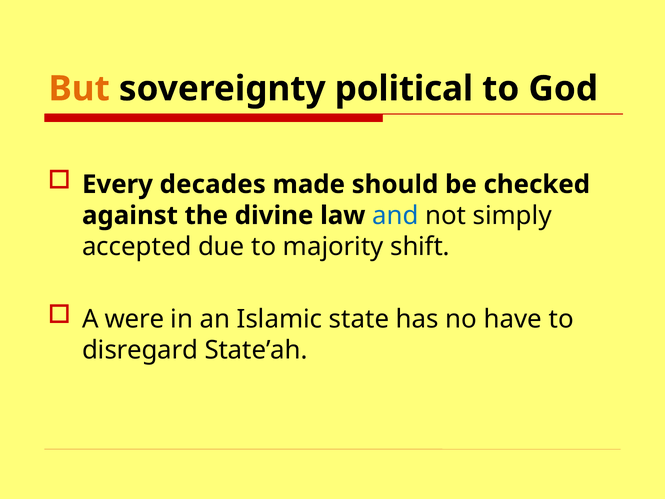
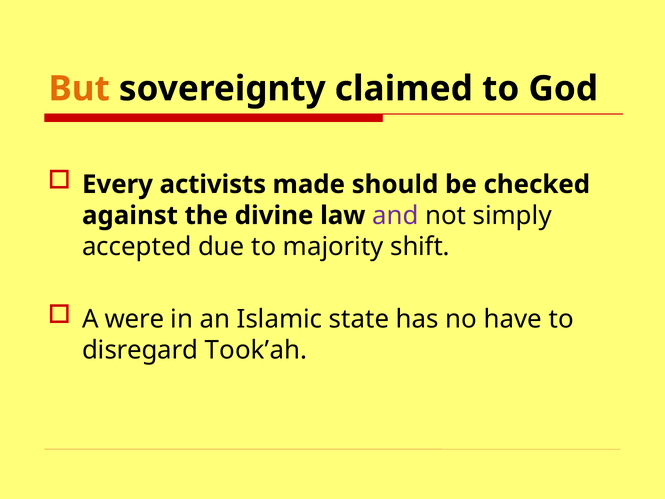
political: political -> claimed
decades: decades -> activists
and colour: blue -> purple
State’ah: State’ah -> Took’ah
